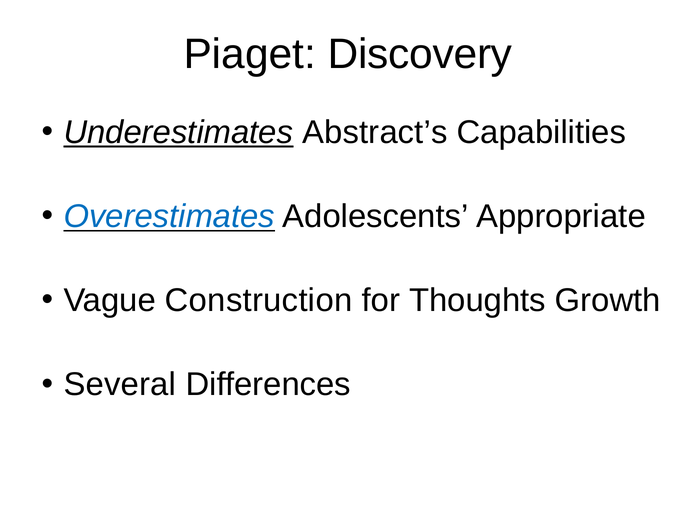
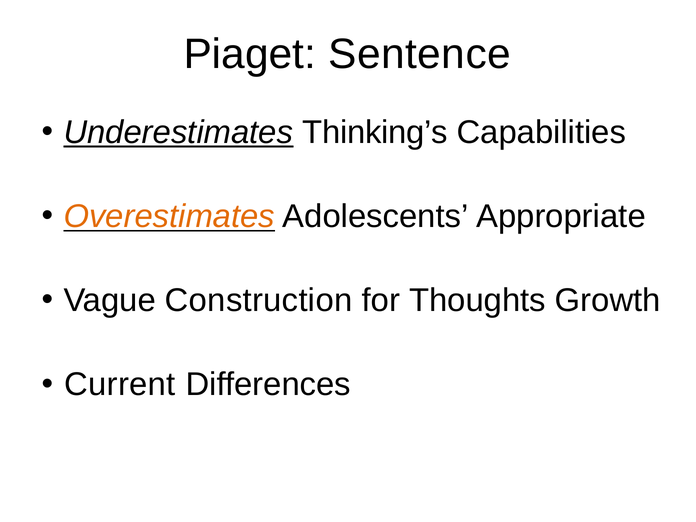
Discovery: Discovery -> Sentence
Abstract’s: Abstract’s -> Thinking’s
Overestimates colour: blue -> orange
Several: Several -> Current
